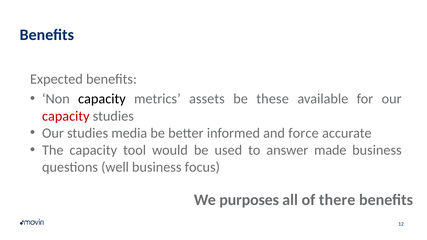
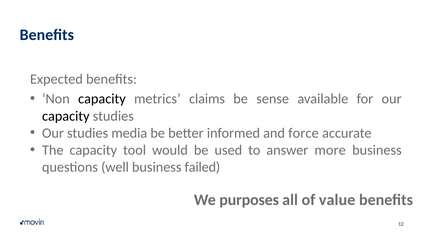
assets: assets -> claims
these: these -> sense
capacity at (66, 116) colour: red -> black
made: made -> more
focus: focus -> failed
there: there -> value
